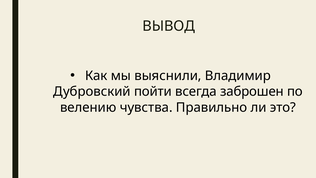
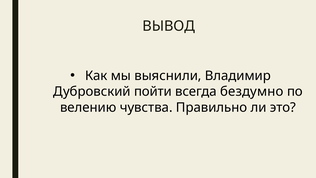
заброшен: заброшен -> бездумно
